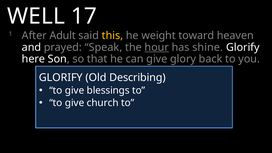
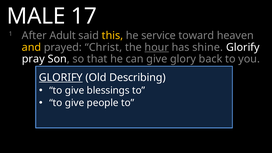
WELL: WELL -> MALE
weight: weight -> service
and colour: white -> yellow
Speak: Speak -> Christ
here: here -> pray
GLORIFY at (61, 77) underline: none -> present
church: church -> people
